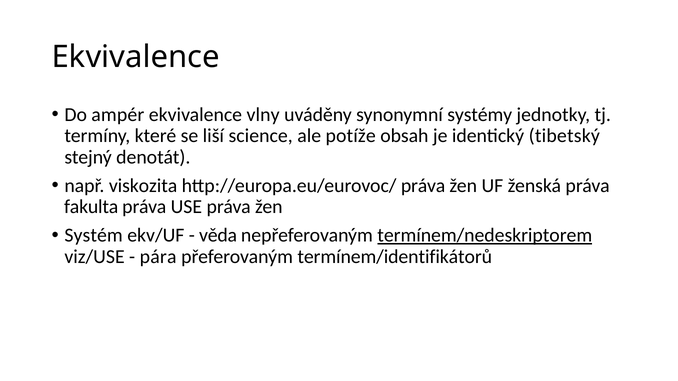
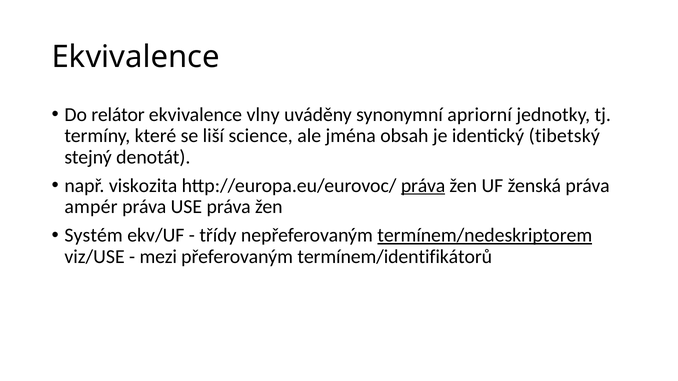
ampér: ampér -> relátor
systémy: systémy -> apriorní
potíže: potíže -> jména
práva at (423, 186) underline: none -> present
fakulta: fakulta -> ampér
věda: věda -> třídy
pára: pára -> mezi
